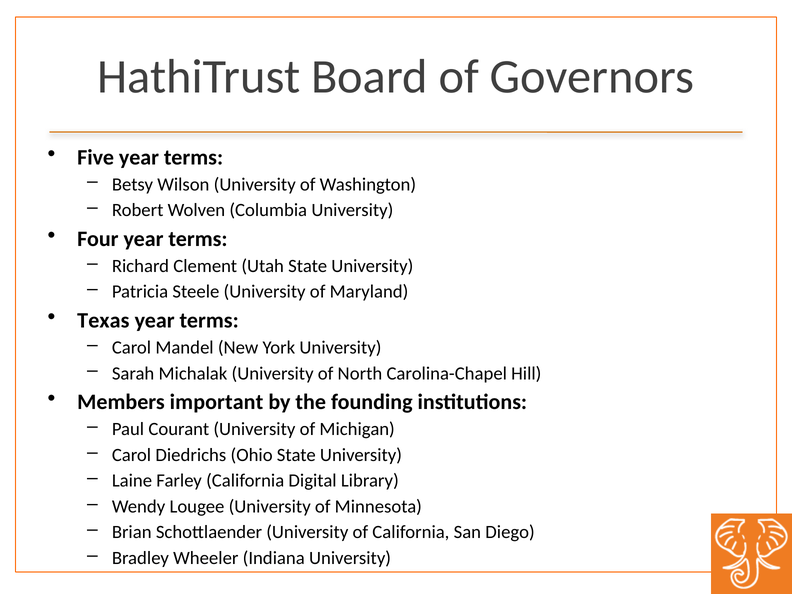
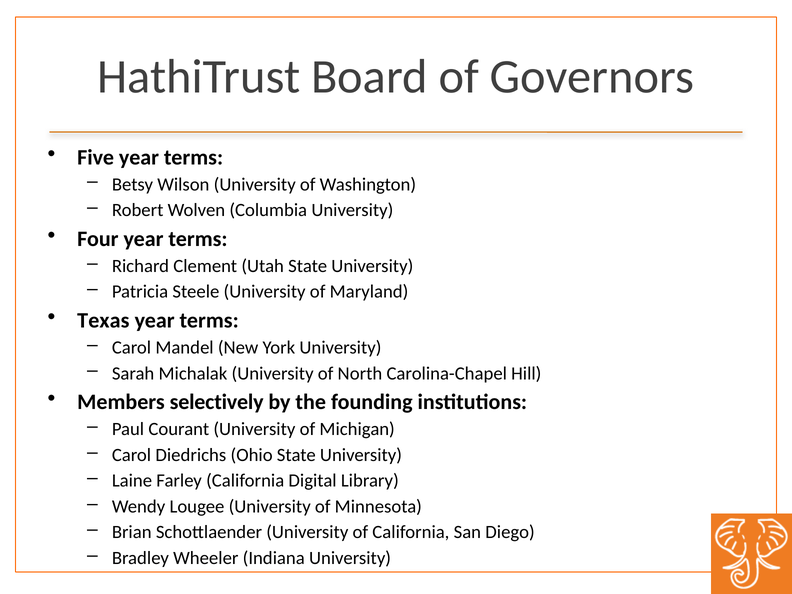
important: important -> selectively
